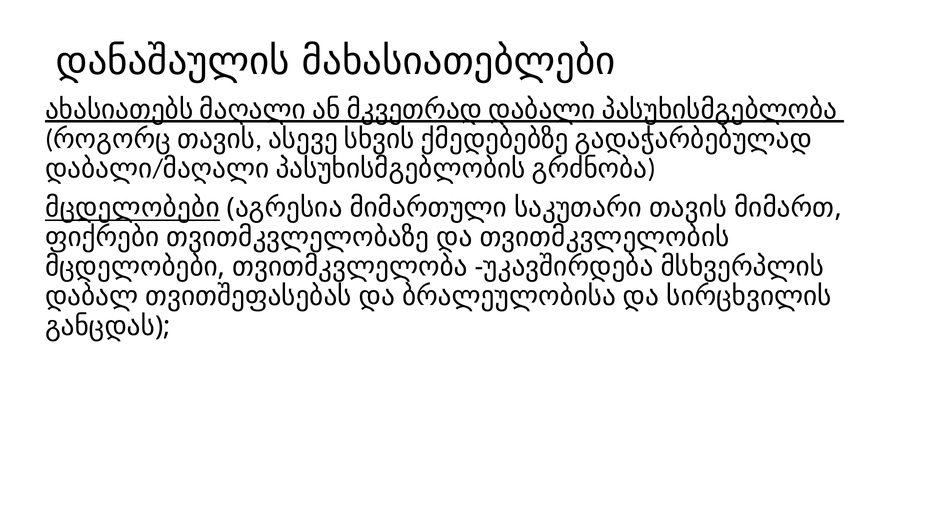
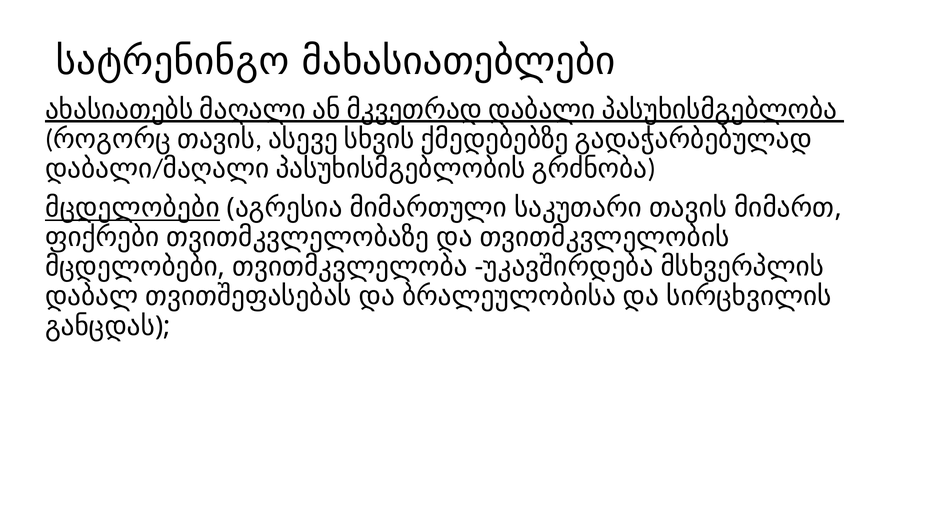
დანაშაულის: დანაშაულის -> სატრენინგო
